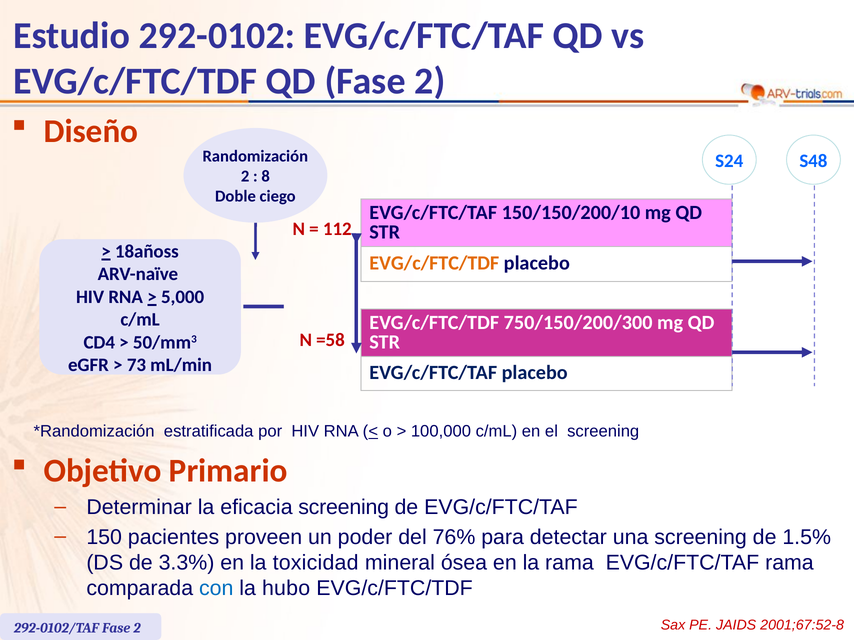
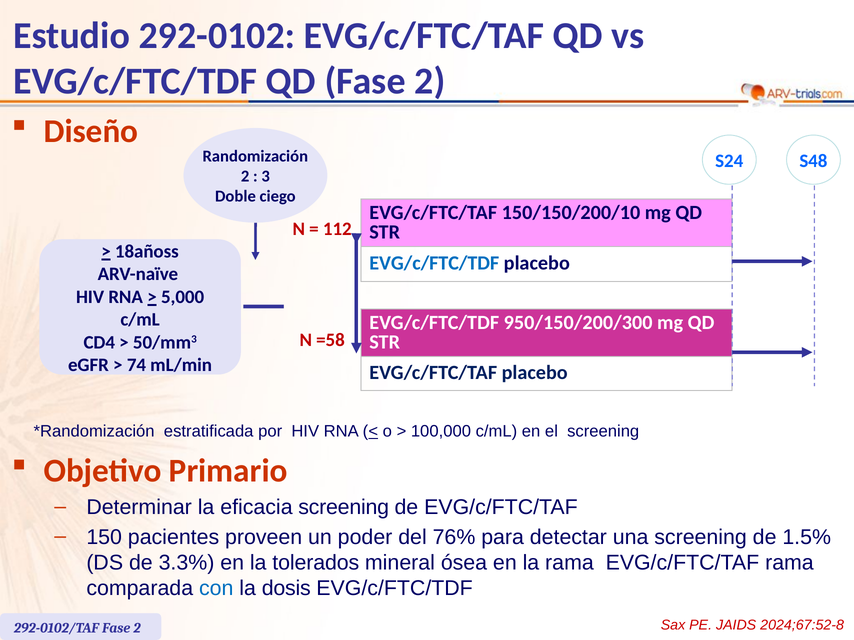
8: 8 -> 3
EVG/c/FTC/TDF at (434, 263) colour: orange -> blue
750/150/200/300: 750/150/200/300 -> 950/150/200/300
73: 73 -> 74
toxicidad: toxicidad -> tolerados
hubo: hubo -> dosis
2001;67:52-8: 2001;67:52-8 -> 2024;67:52-8
